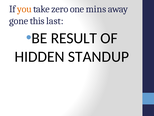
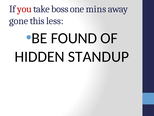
you colour: orange -> red
zero: zero -> boss
last: last -> less
RESULT: RESULT -> FOUND
